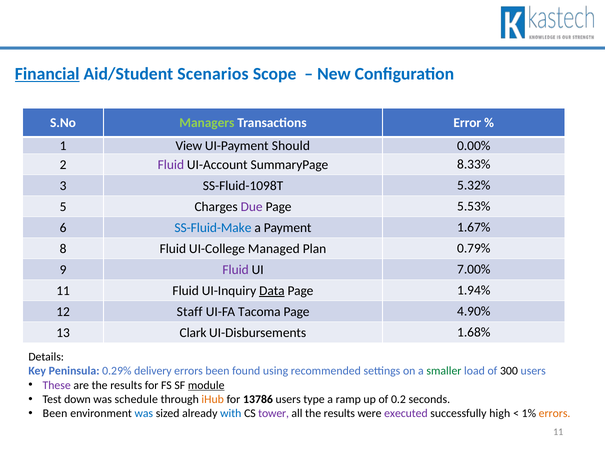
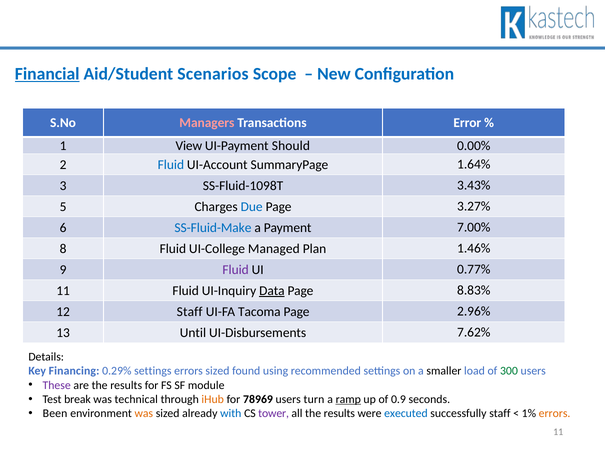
Managers colour: light green -> pink
Fluid at (171, 165) colour: purple -> blue
8.33%: 8.33% -> 1.64%
5.32%: 5.32% -> 3.43%
Due colour: purple -> blue
5.53%: 5.53% -> 3.27%
1.67%: 1.67% -> 7.00%
0.79%: 0.79% -> 1.46%
7.00%: 7.00% -> 0.77%
1.94%: 1.94% -> 8.83%
4.90%: 4.90% -> 2.96%
Clark: Clark -> Until
1.68%: 1.68% -> 7.62%
Peninsula: Peninsula -> Financing
0.29% delivery: delivery -> settings
errors been: been -> sized
smaller colour: green -> black
300 colour: black -> green
module underline: present -> none
down: down -> break
schedule: schedule -> technical
13786: 13786 -> 78969
type: type -> turn
ramp underline: none -> present
0.2: 0.2 -> 0.9
was at (144, 413) colour: blue -> orange
executed colour: purple -> blue
successfully high: high -> staff
